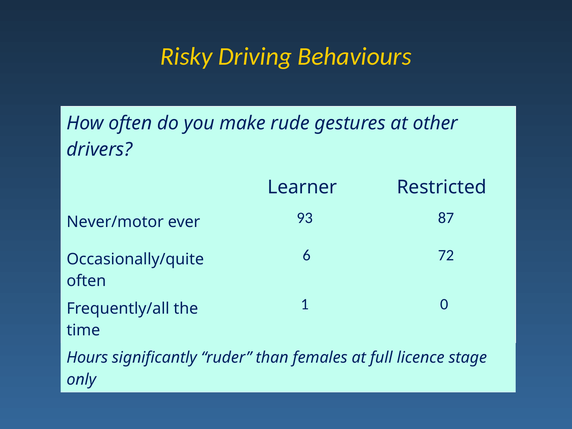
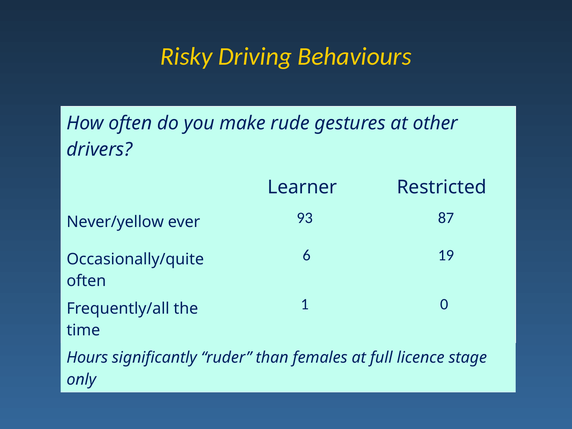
Never/motor: Never/motor -> Never/yellow
72: 72 -> 19
